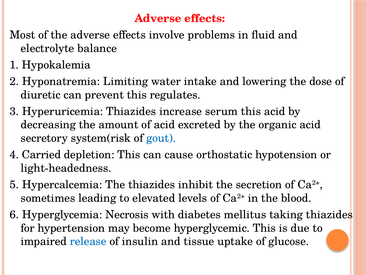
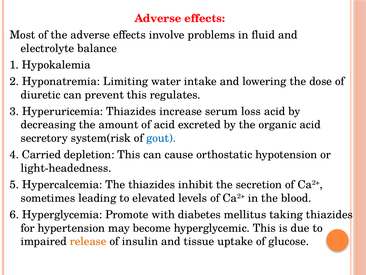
serum this: this -> loss
Necrosis: Necrosis -> Promote
release colour: blue -> orange
